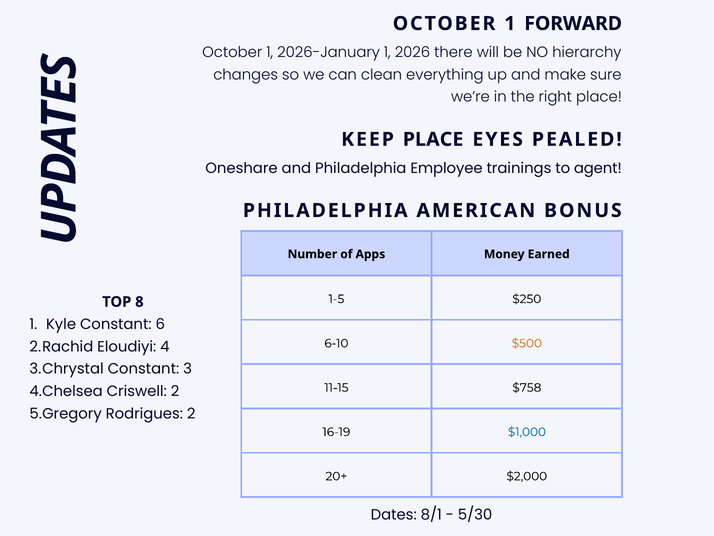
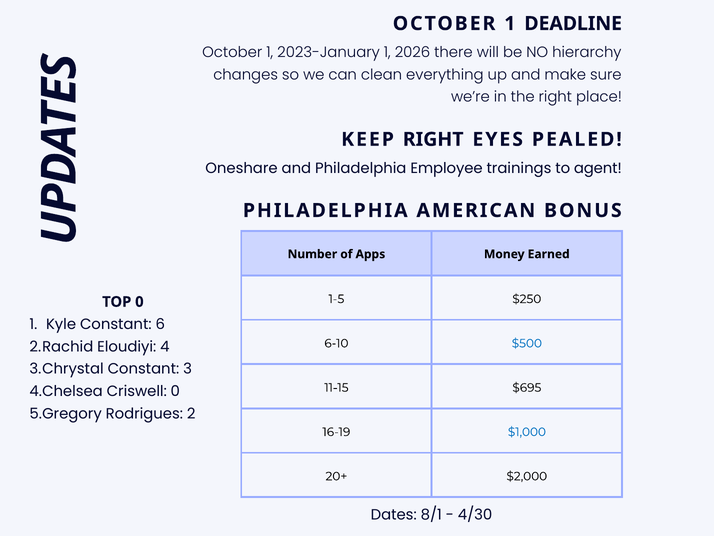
FORWARD: FORWARD -> DEADLINE
2026-January: 2026-January -> 2023-January
KEEP PLACE: PLACE -> RIGHT
TOP 8: 8 -> 0
$500 colour: orange -> blue
$758: $758 -> $695
Criswell 2: 2 -> 0
5/30: 5/30 -> 4/30
